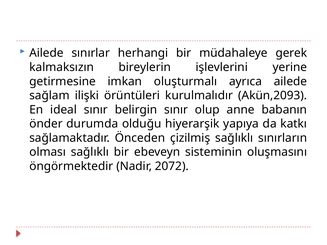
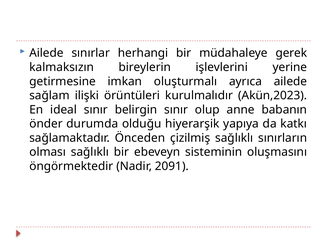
Akün,2093: Akün,2093 -> Akün,2023
2072: 2072 -> 2091
